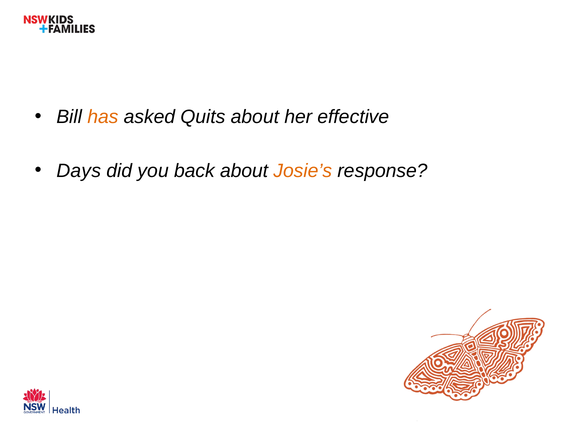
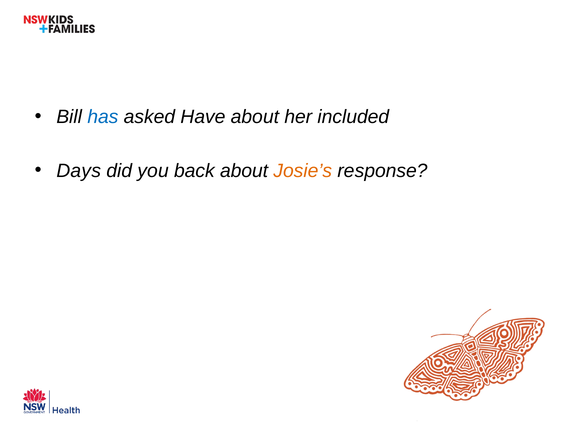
has colour: orange -> blue
Quits: Quits -> Have
effective: effective -> included
